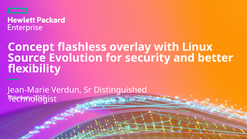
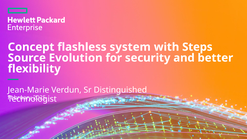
overlay: overlay -> system
Linux: Linux -> Steps
